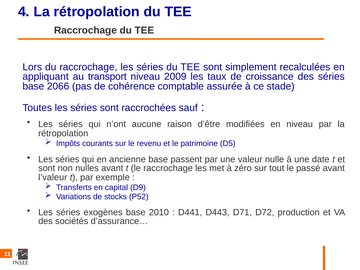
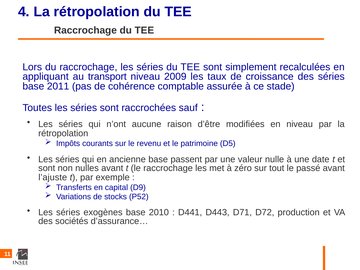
2066: 2066 -> 2011
l’valeur: l’valeur -> l’ajuste
